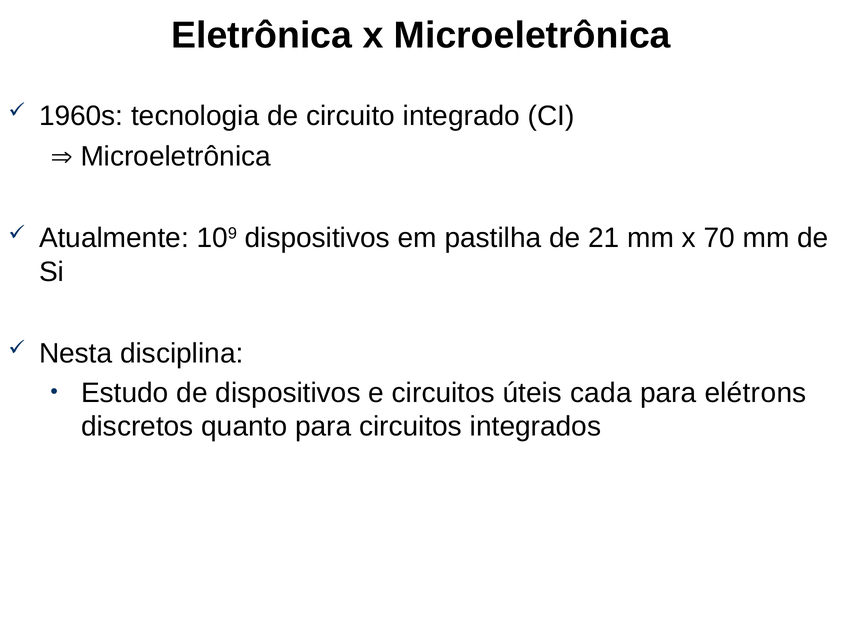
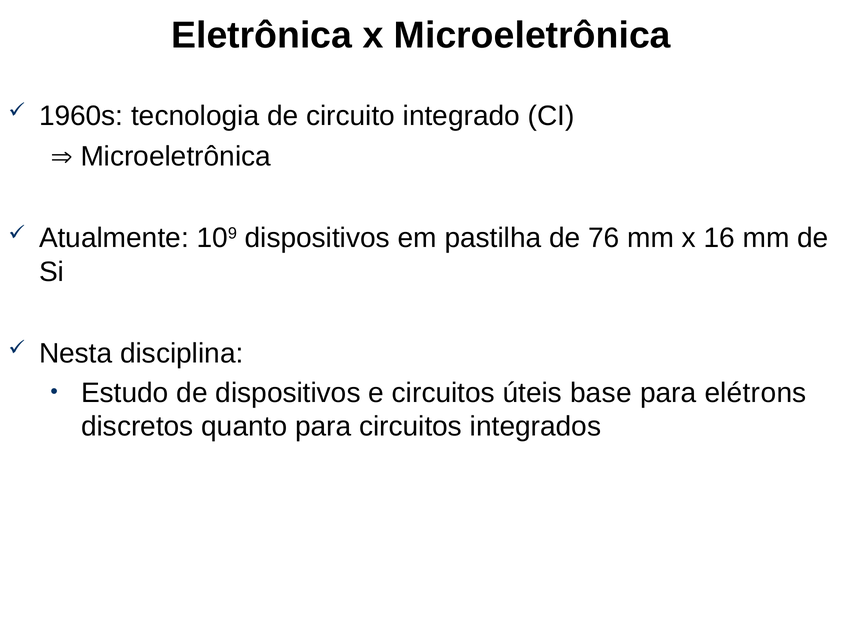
21: 21 -> 76
70: 70 -> 16
cada: cada -> base
